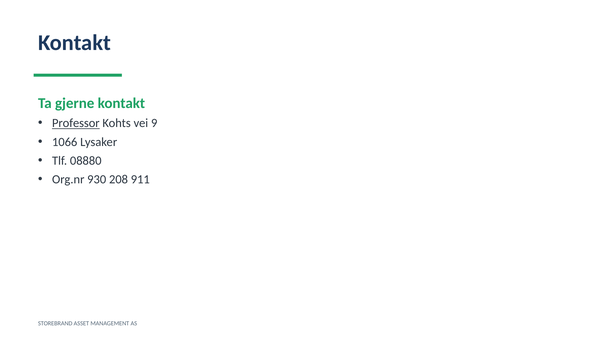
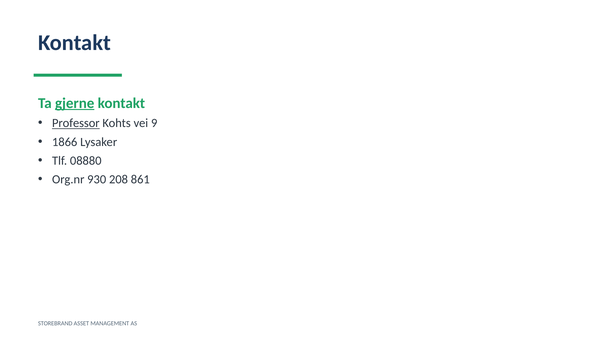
gjerne underline: none -> present
1066: 1066 -> 1866
911: 911 -> 861
